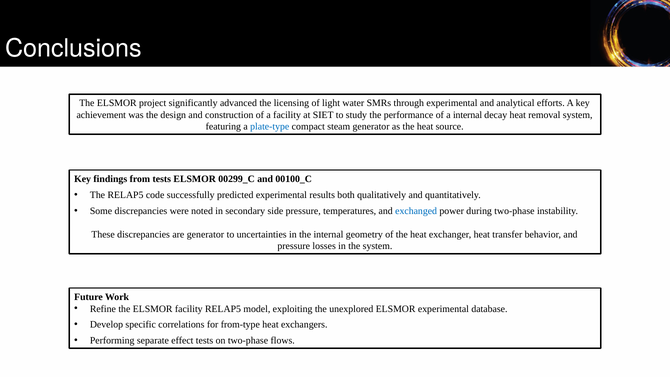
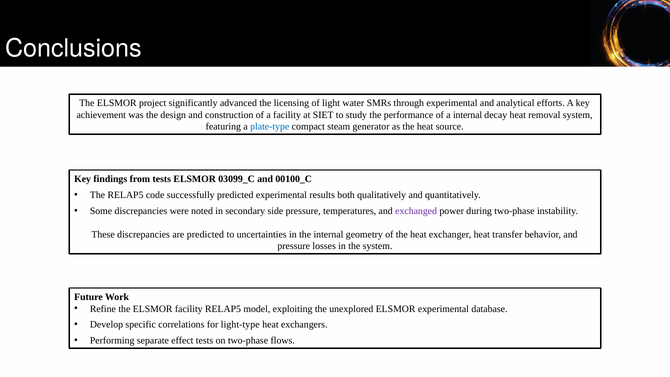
00299_C: 00299_C -> 03099_C
exchanged colour: blue -> purple
are generator: generator -> predicted
from-type: from-type -> light-type
